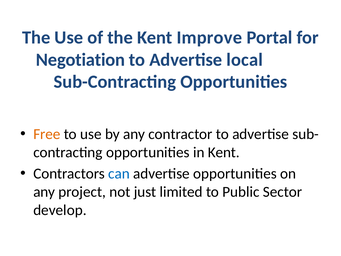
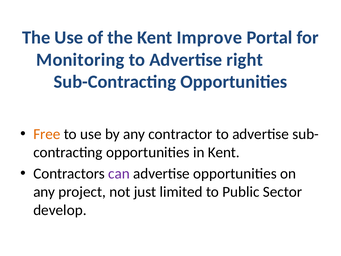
Negotiation: Negotiation -> Monitoring
local: local -> right
can colour: blue -> purple
